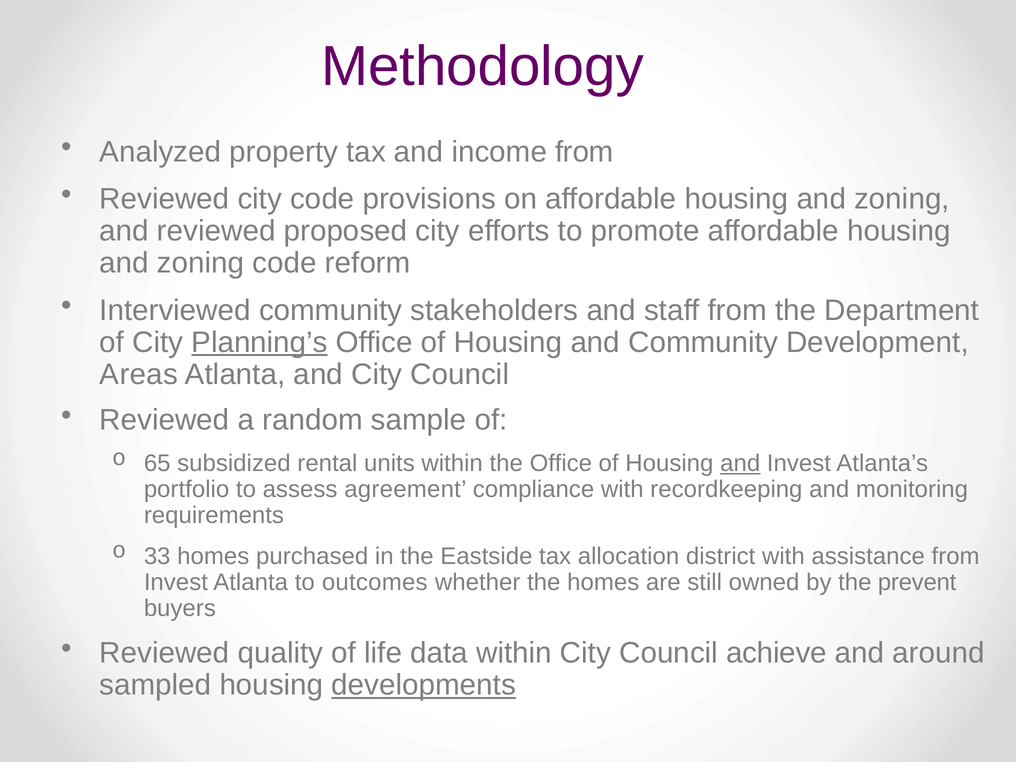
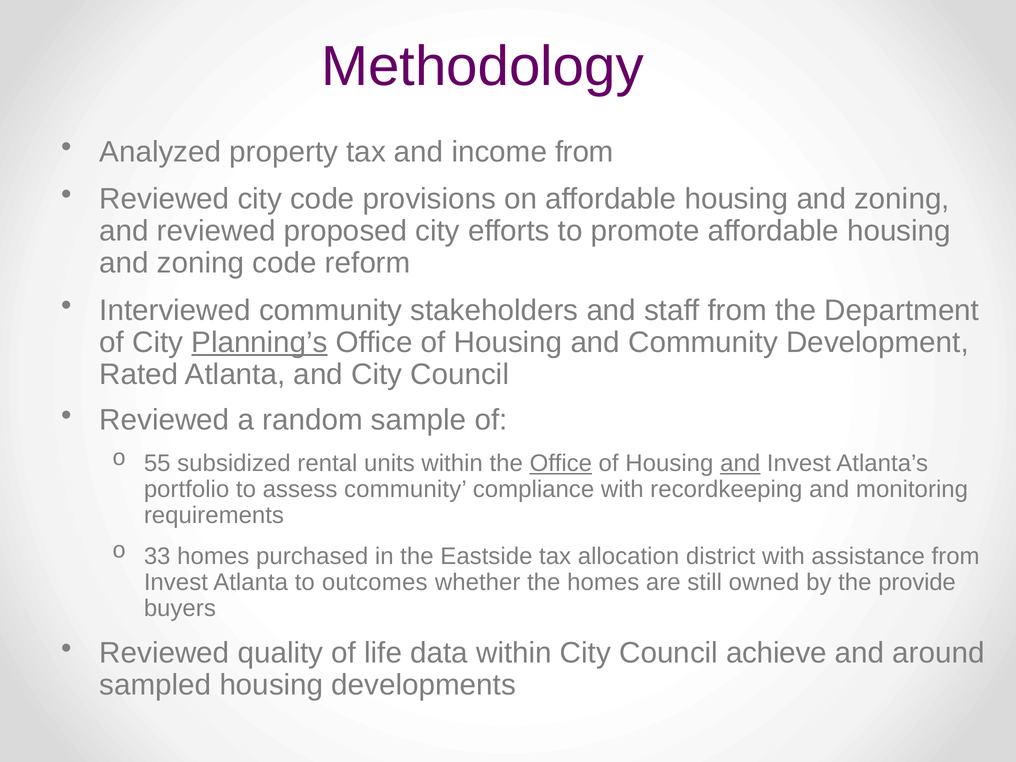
Areas: Areas -> Rated
65: 65 -> 55
Office at (561, 463) underline: none -> present
assess agreement: agreement -> community
prevent: prevent -> provide
developments underline: present -> none
